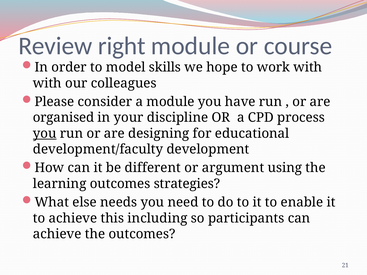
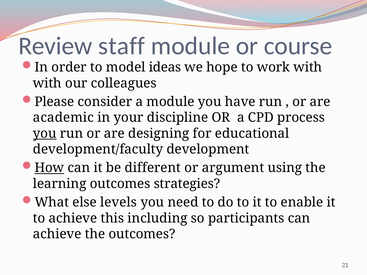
right: right -> staff
skills: skills -> ideas
organised: organised -> academic
How underline: none -> present
needs: needs -> levels
